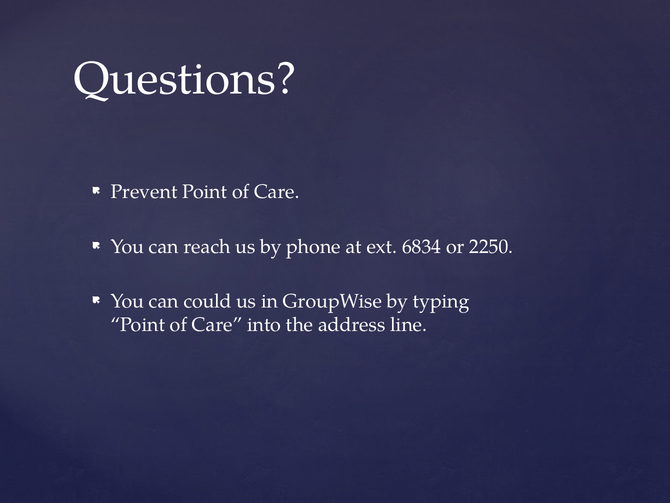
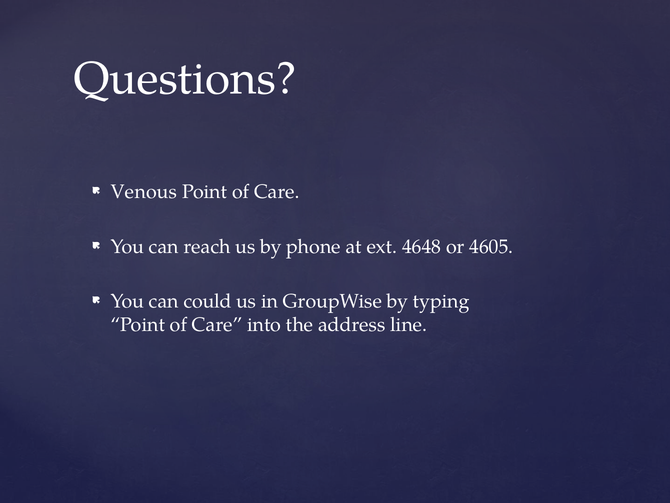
Prevent: Prevent -> Venous
6834: 6834 -> 4648
2250: 2250 -> 4605
